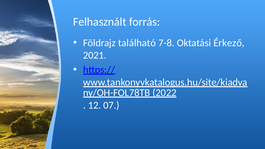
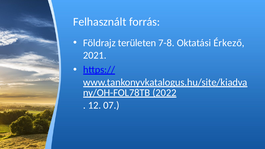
található: található -> területen
